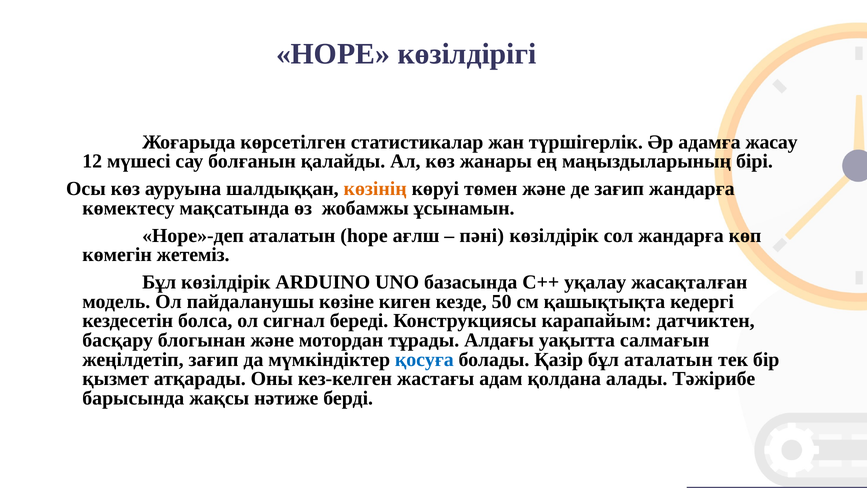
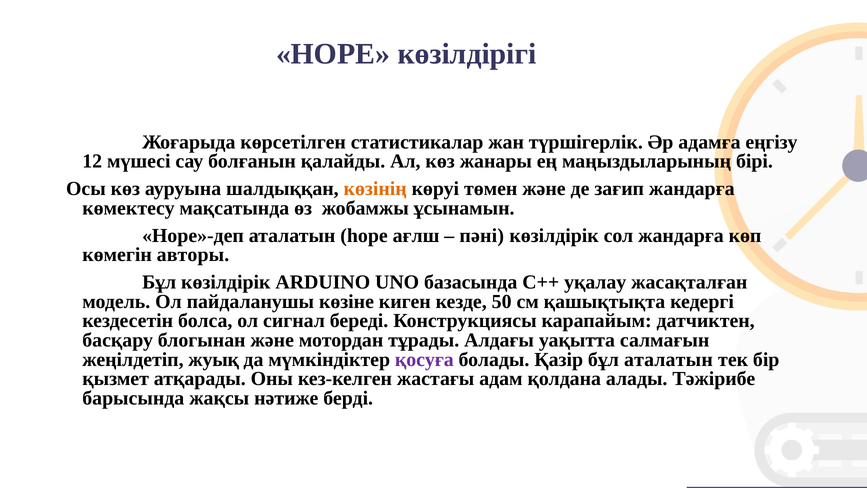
жасау: жасау -> еңгізу
жетеміз: жетеміз -> авторы
жеңілдетіп зағип: зағип -> жуық
қосуға colour: blue -> purple
